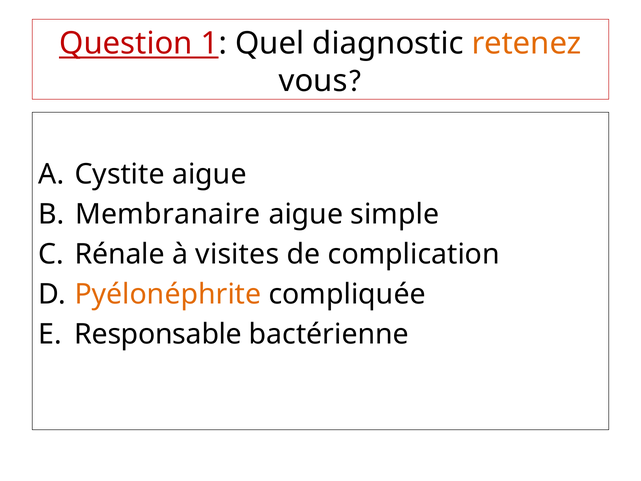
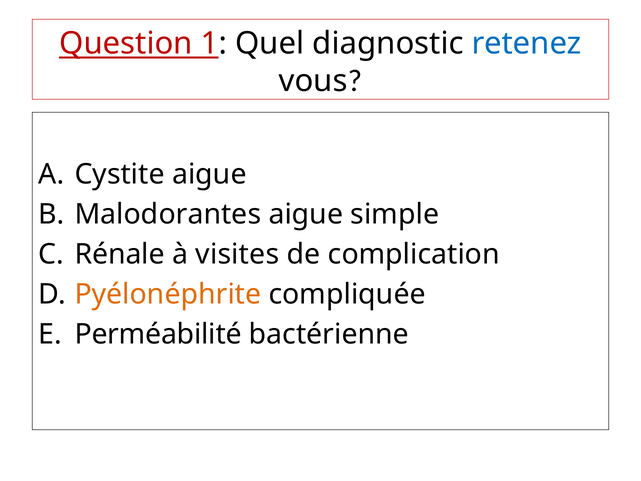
retenez colour: orange -> blue
Membranaire: Membranaire -> Malodorantes
Responsable: Responsable -> Perméabilité
